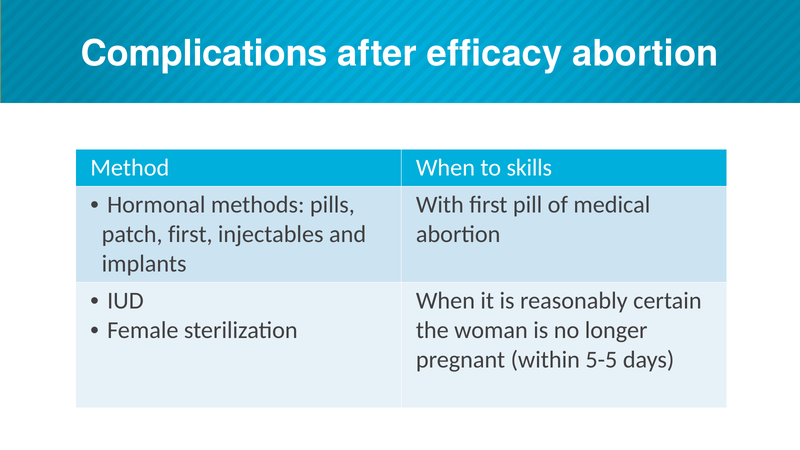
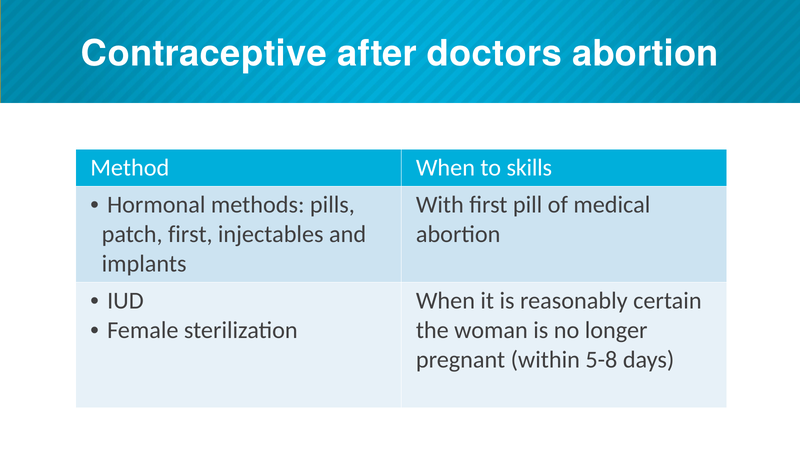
Complications: Complications -> Contraceptive
efficacy: efficacy -> doctors
5-5: 5-5 -> 5-8
